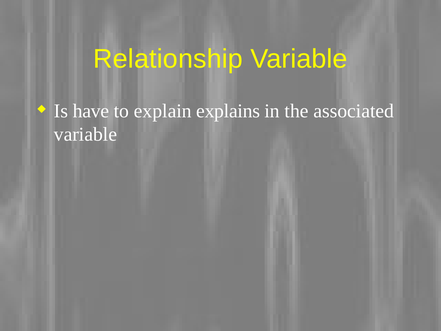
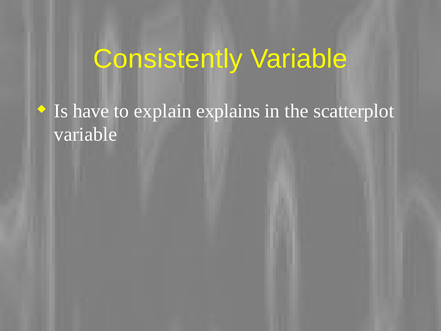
Relationship: Relationship -> Consistently
associated: associated -> scatterplot
